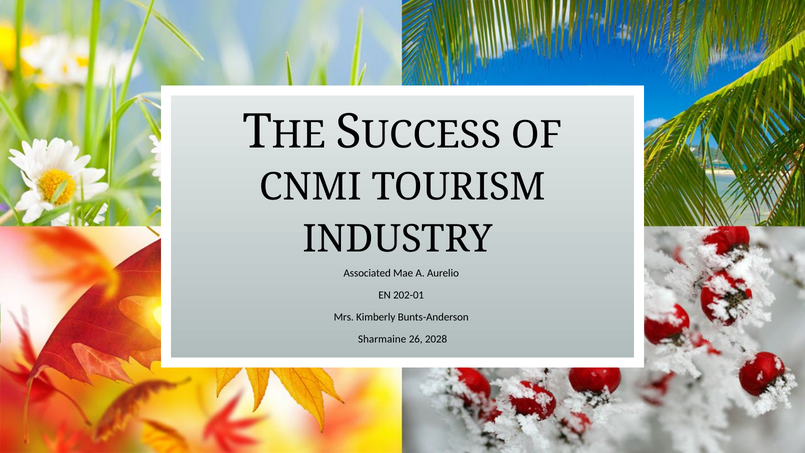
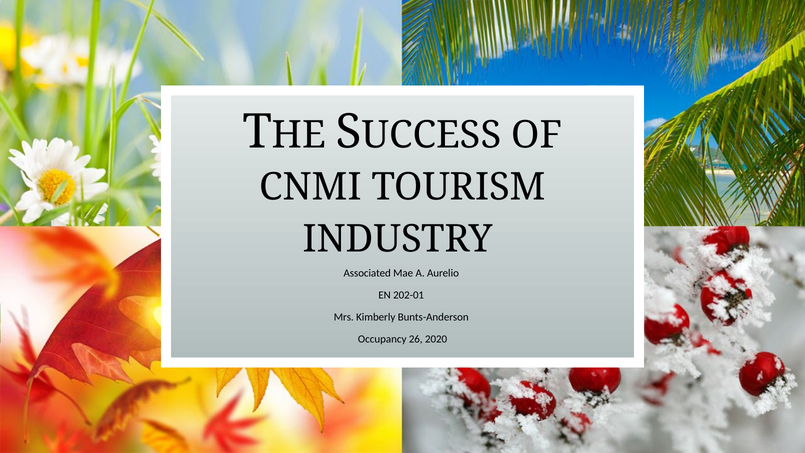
Sharmaine: Sharmaine -> Occupancy
2028: 2028 -> 2020
